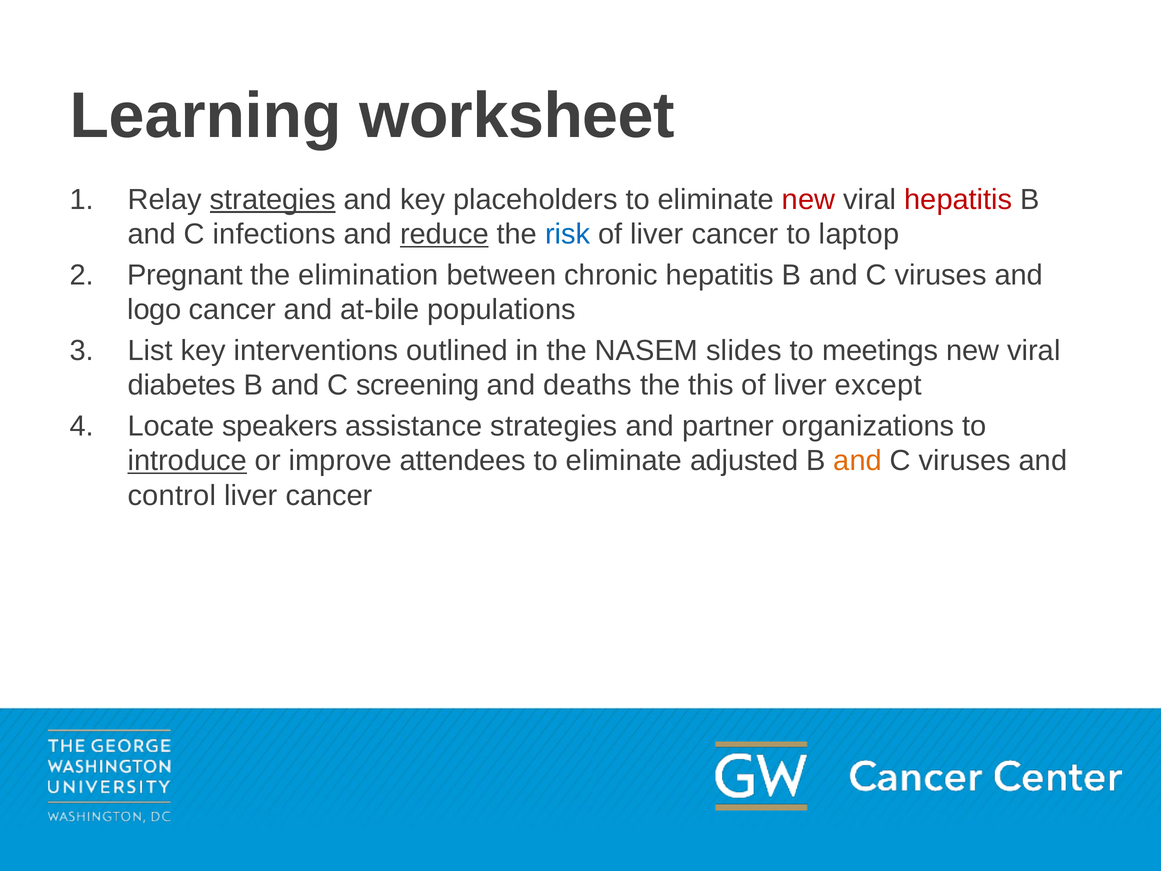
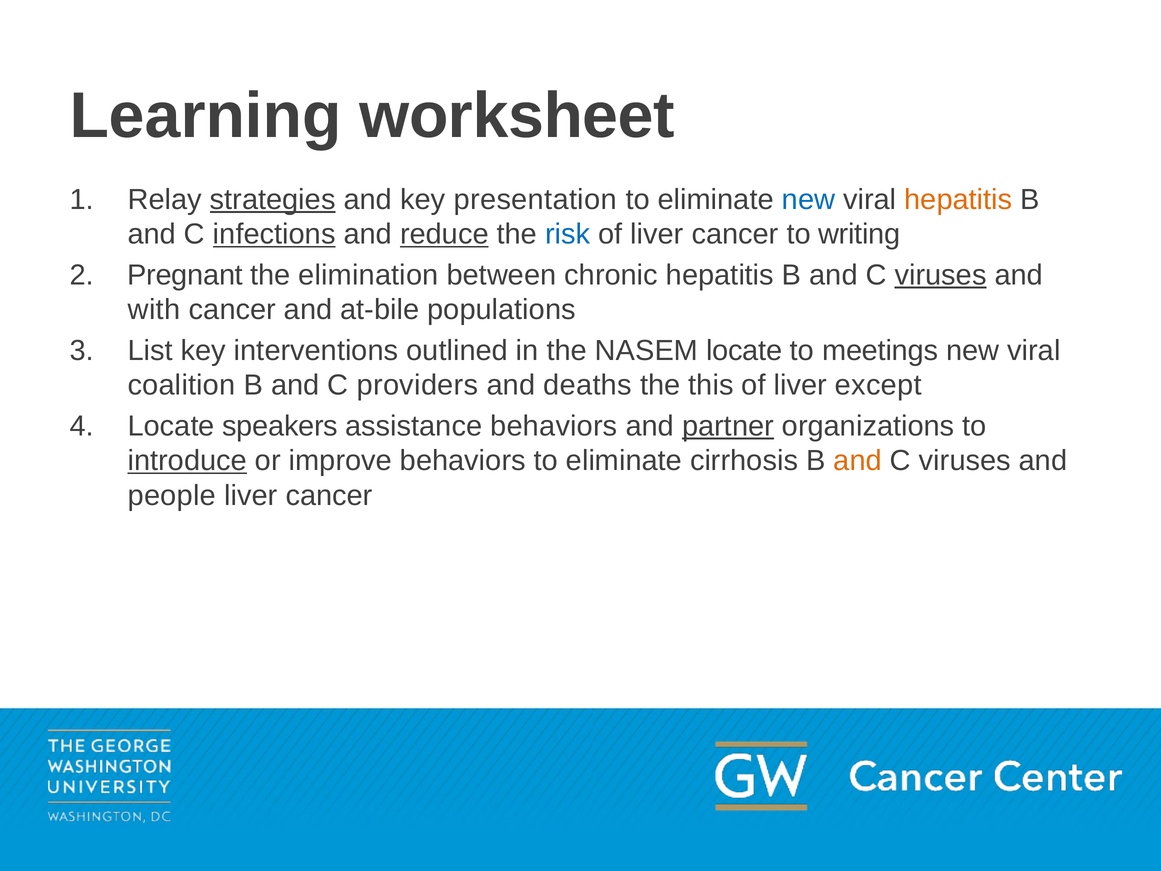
placeholders: placeholders -> presentation
new at (809, 199) colour: red -> blue
hepatitis at (958, 199) colour: red -> orange
infections underline: none -> present
laptop: laptop -> writing
viruses at (941, 275) underline: none -> present
logo: logo -> with
NASEM slides: slides -> locate
diabetes: diabetes -> coalition
screening: screening -> providers
assistance strategies: strategies -> behaviors
partner underline: none -> present
improve attendees: attendees -> behaviors
adjusted: adjusted -> cirrhosis
control: control -> people
